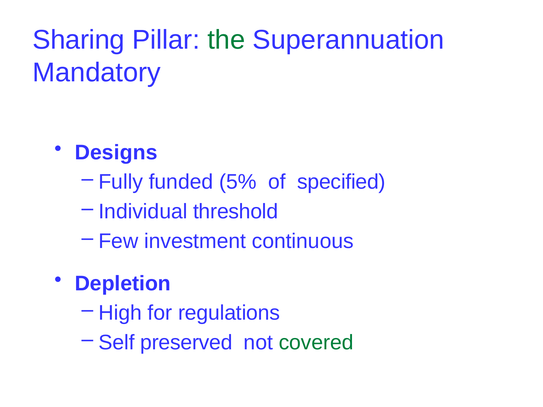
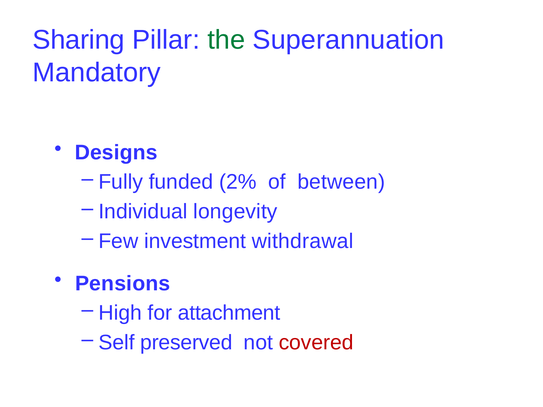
5%: 5% -> 2%
specified: specified -> between
threshold: threshold -> longevity
continuous: continuous -> withdrawal
Depletion: Depletion -> Pensions
regulations: regulations -> attachment
covered colour: green -> red
